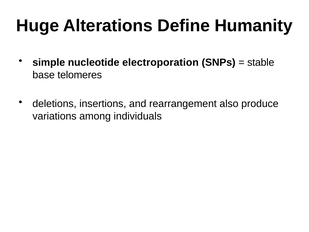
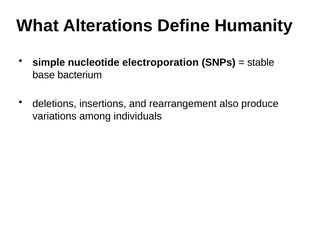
Huge: Huge -> What
telomeres: telomeres -> bacterium
